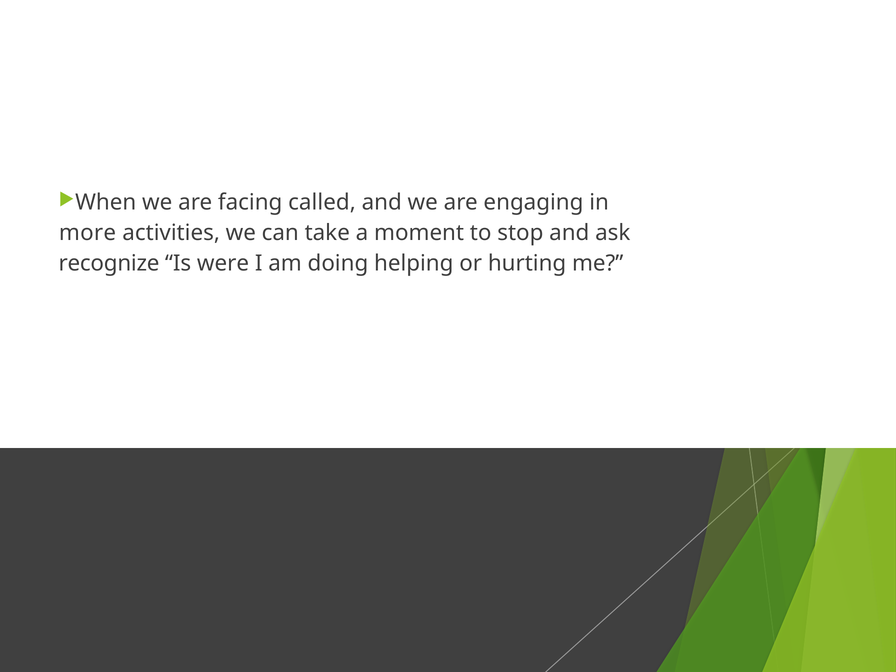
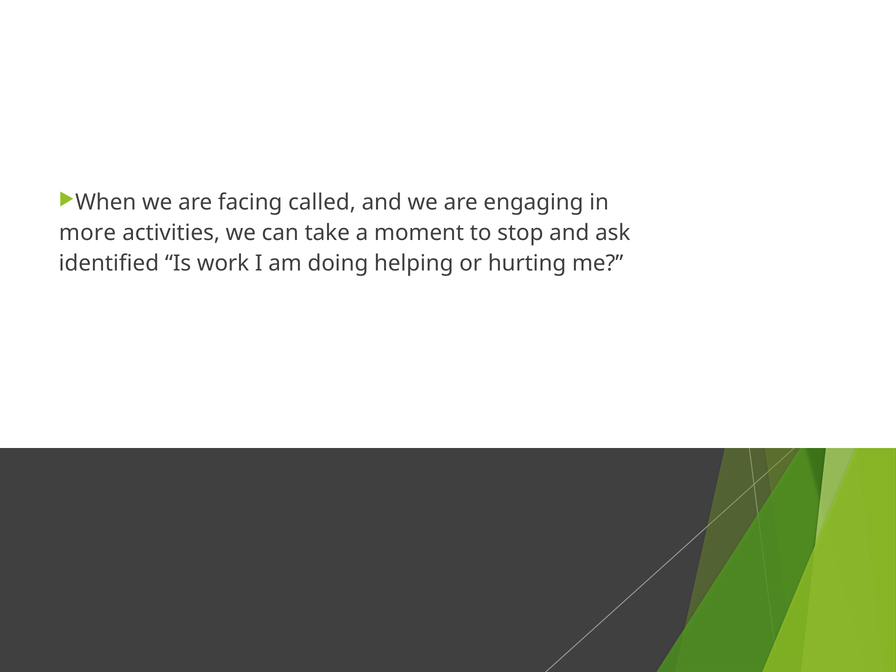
recognize: recognize -> identified
were: were -> work
